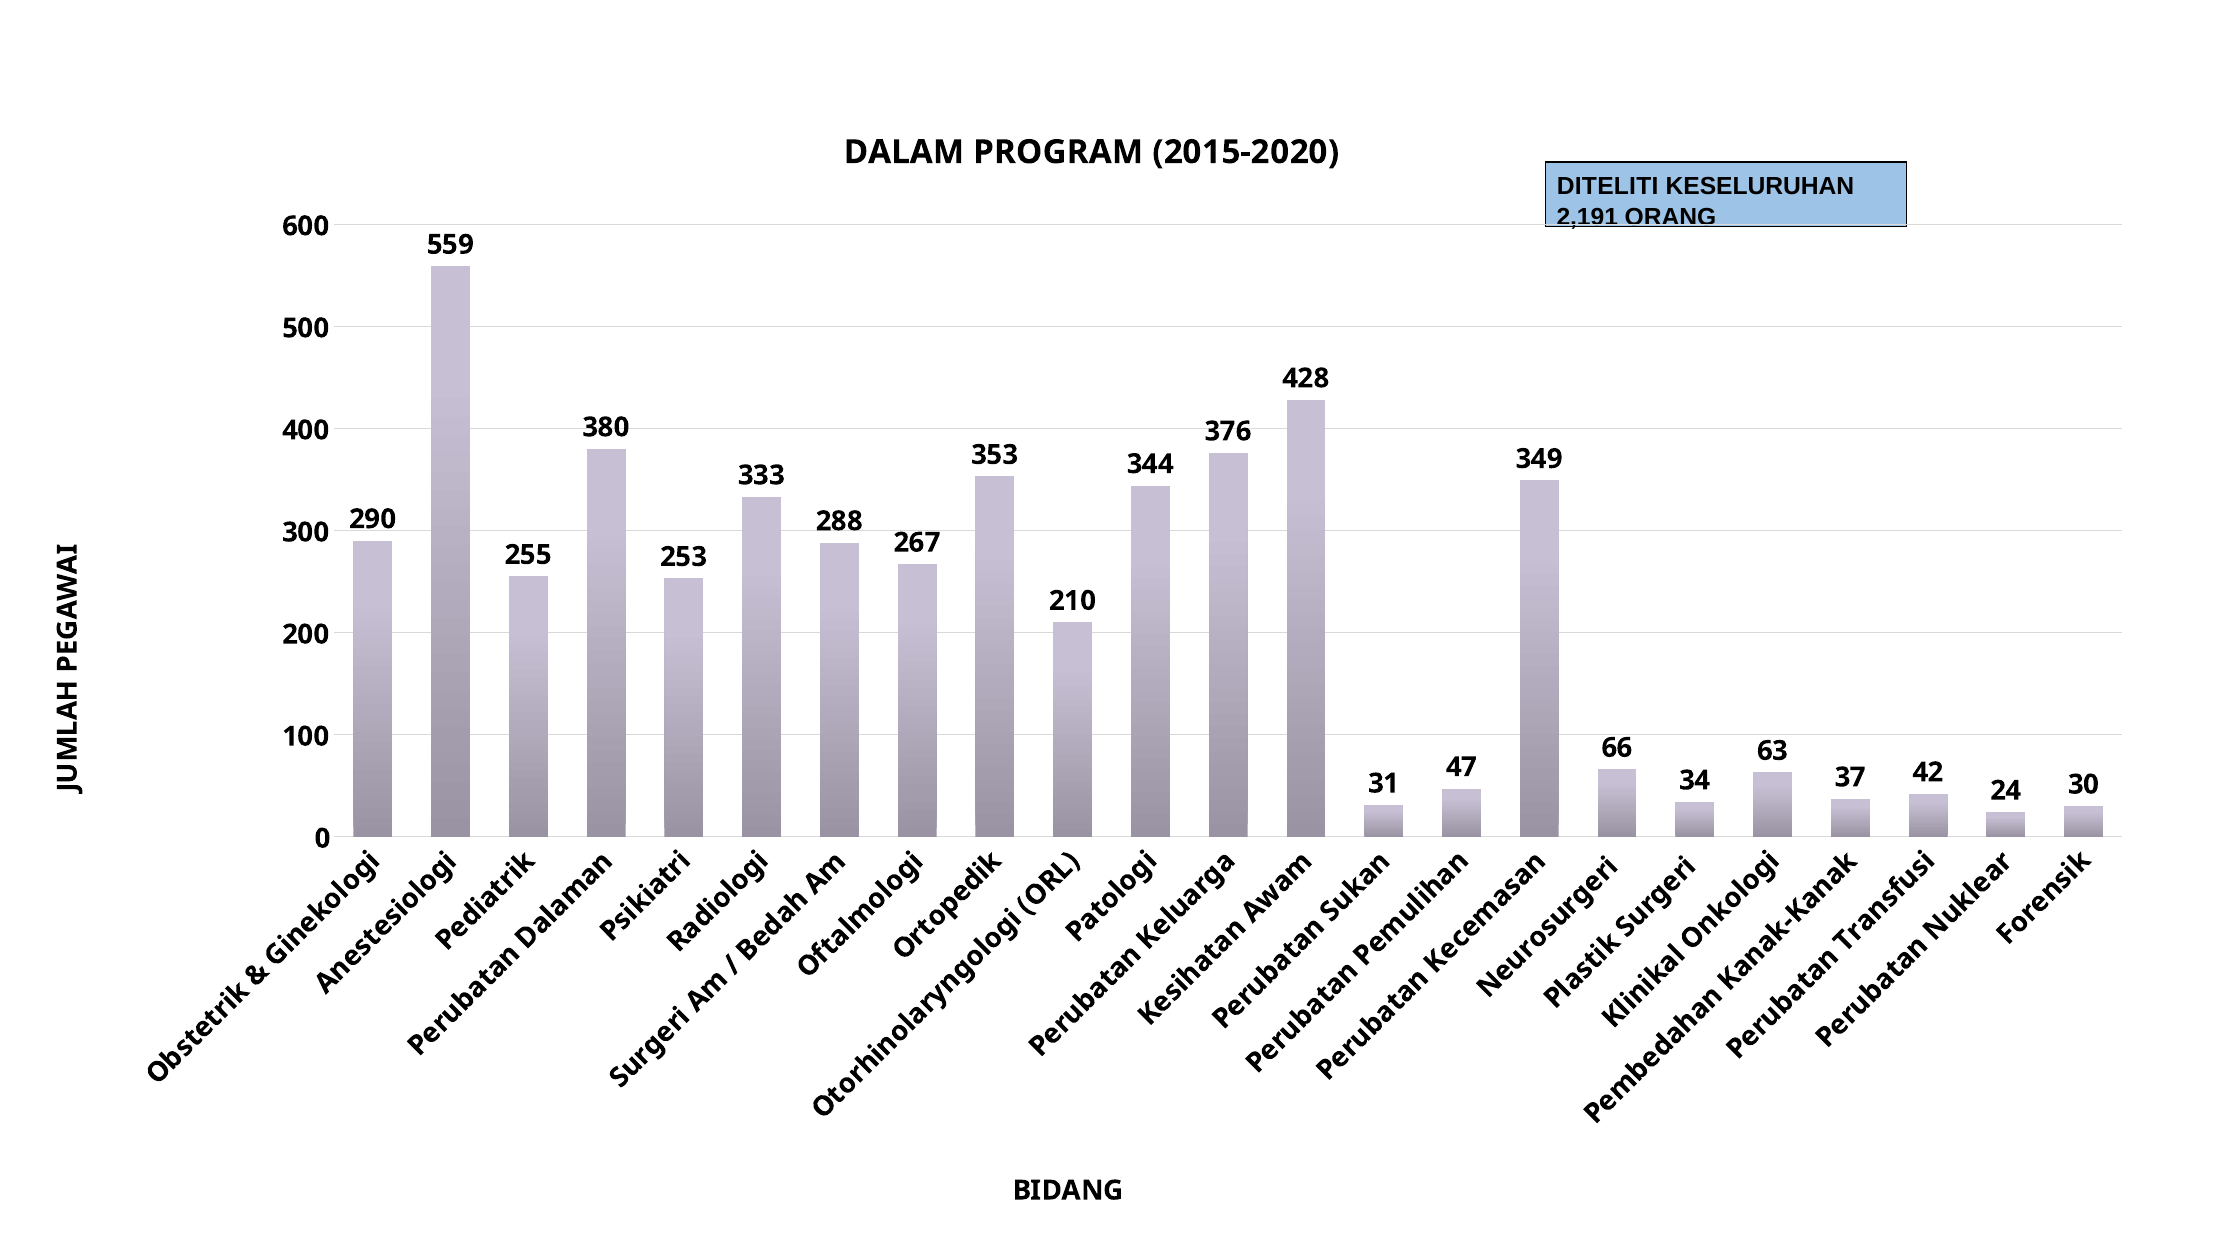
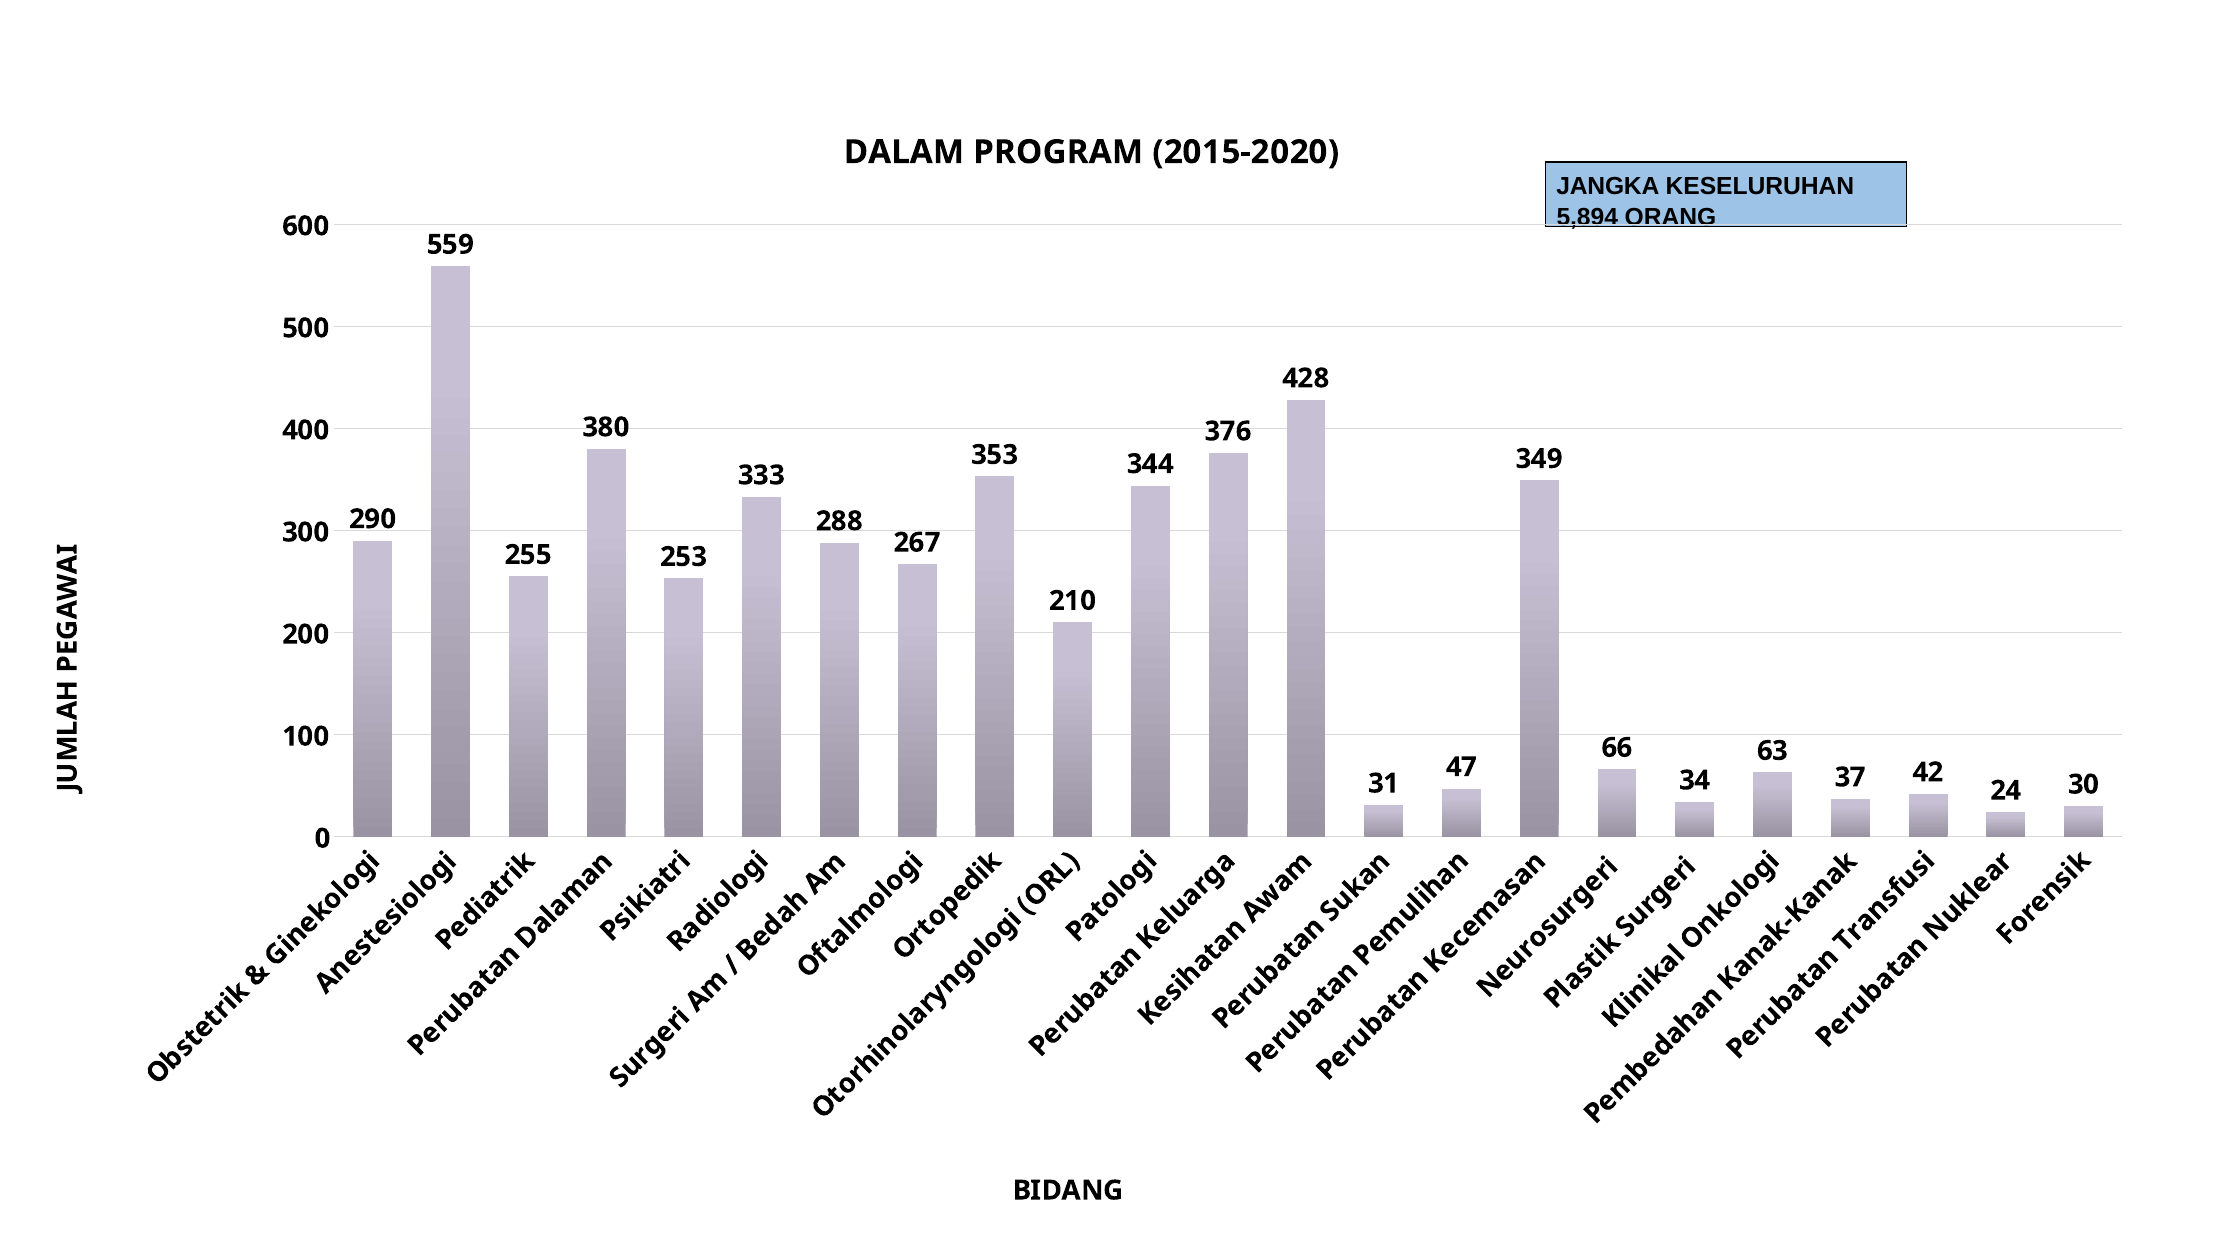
DITELITI: DITELITI -> JANGKA
2,191: 2,191 -> 5,894
